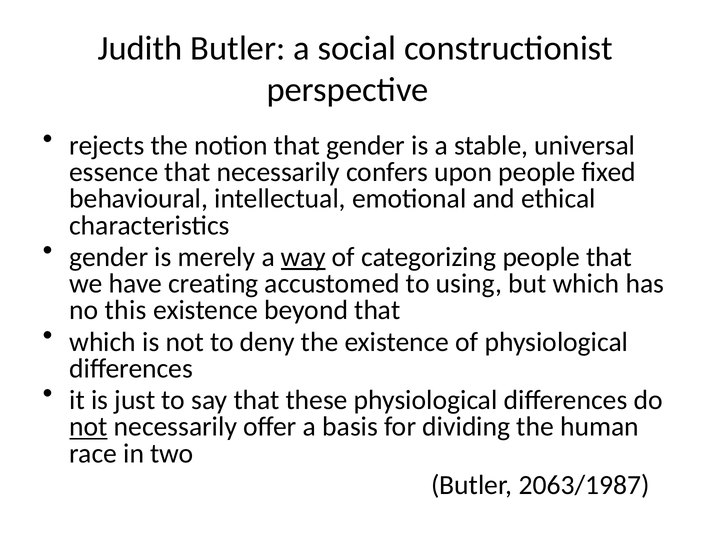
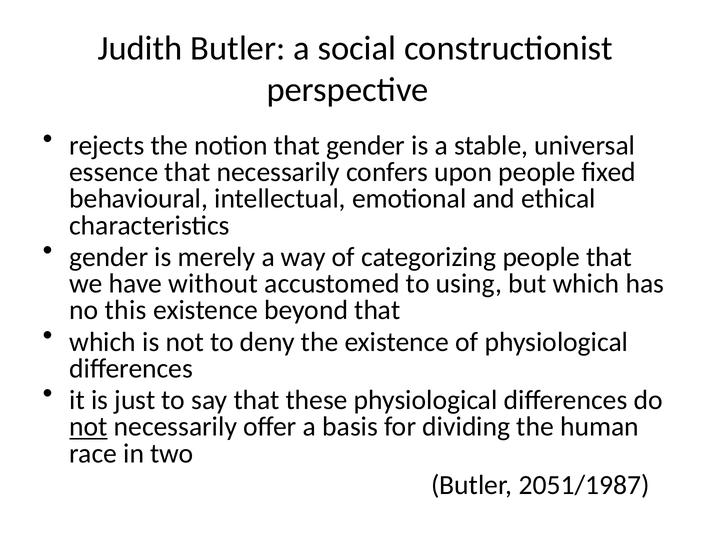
way underline: present -> none
creating: creating -> without
2063/1987: 2063/1987 -> 2051/1987
